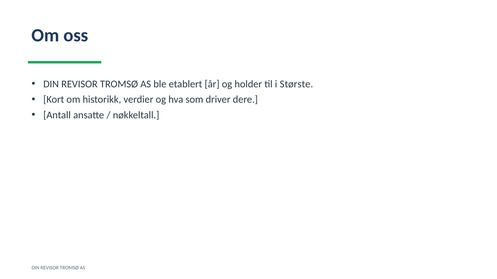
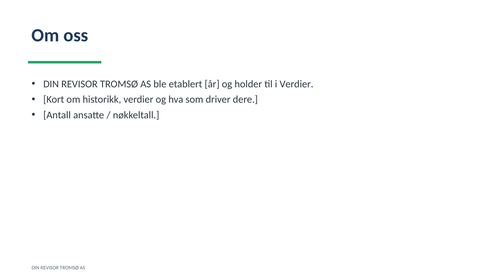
i Største: Største -> Verdier
